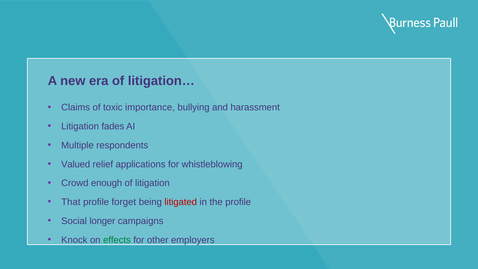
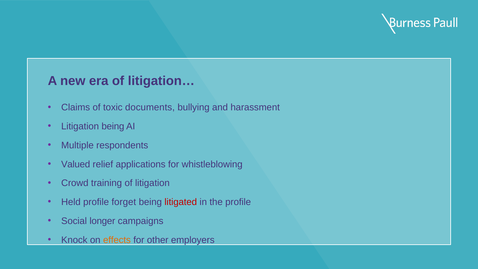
importance: importance -> documents
Litigation fades: fades -> being
enough: enough -> training
That: That -> Held
effects colour: green -> orange
